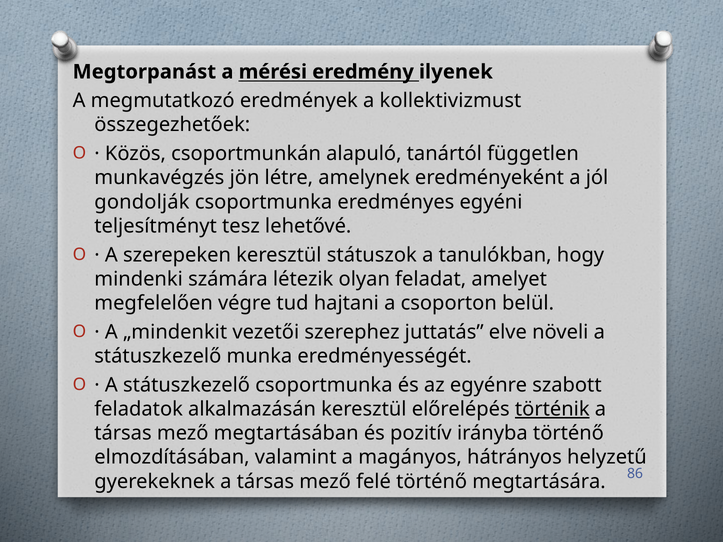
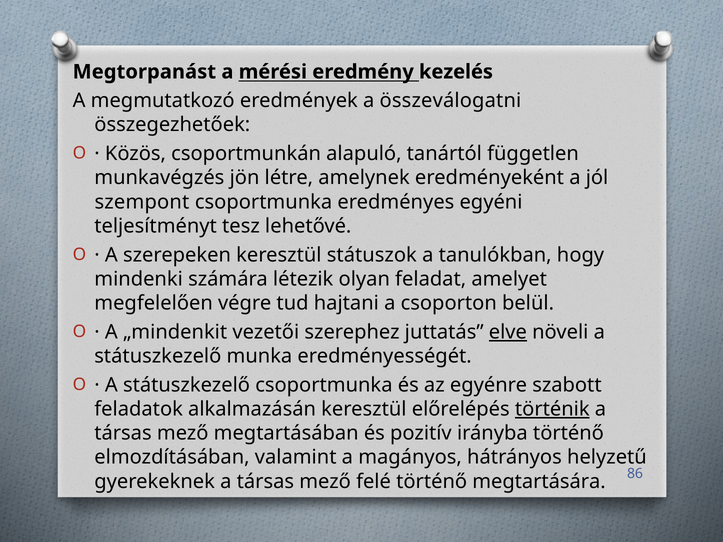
ilyenek: ilyenek -> kezelés
kollektivizmust: kollektivizmust -> összeválogatni
gondolják: gondolják -> szempont
elve underline: none -> present
